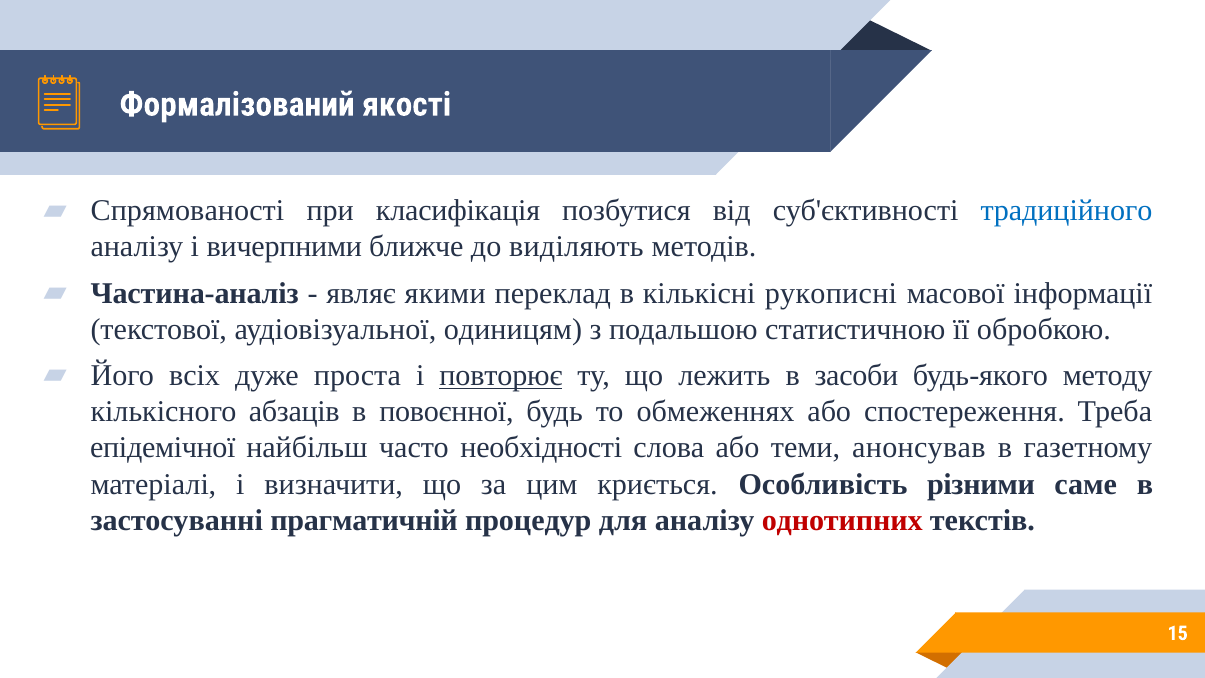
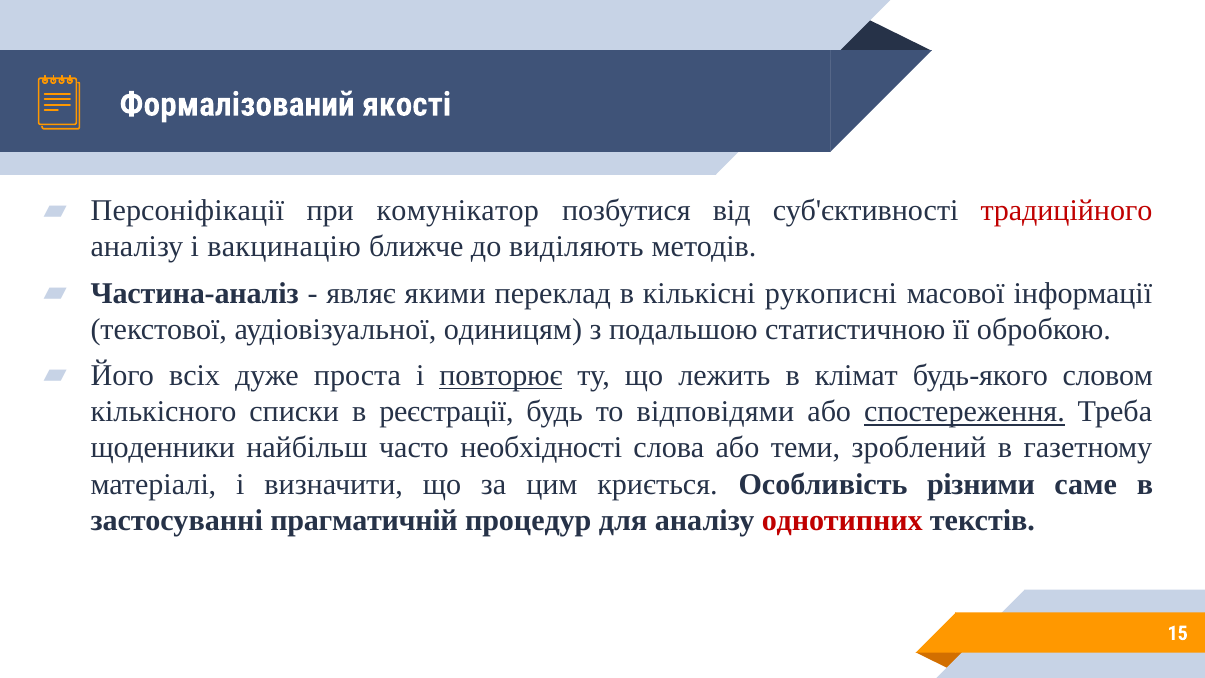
Спрямованості: Спрямованості -> Персоніфікації
класифікація: класифікація -> комунікатор
традиційного colour: blue -> red
вичерпними: вичерпними -> вакцинацію
засоби: засоби -> клімат
методу: методу -> словом
абзаців: абзаців -> списки
повоєнної: повоєнної -> реєстрації
обмеженнях: обмеженнях -> відповідями
спостереження underline: none -> present
епідемічної: епідемічної -> щоденники
анонсував: анонсував -> зроблений
